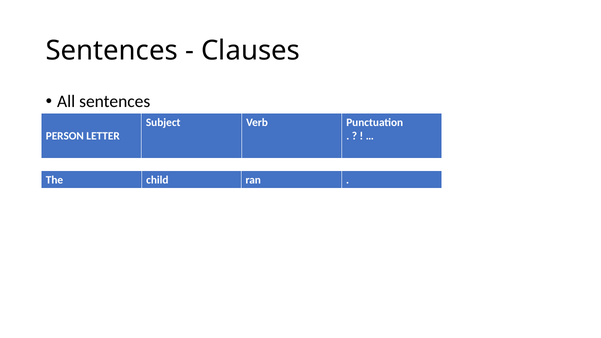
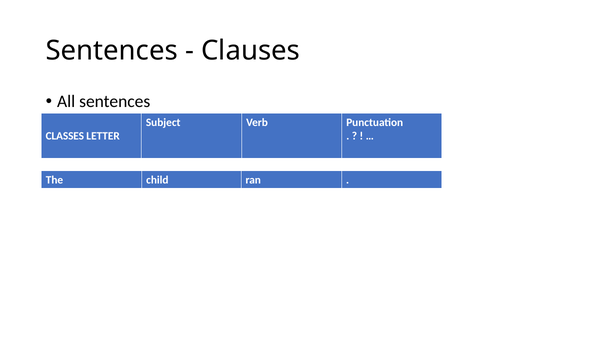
PERSON: PERSON -> CLASSES
